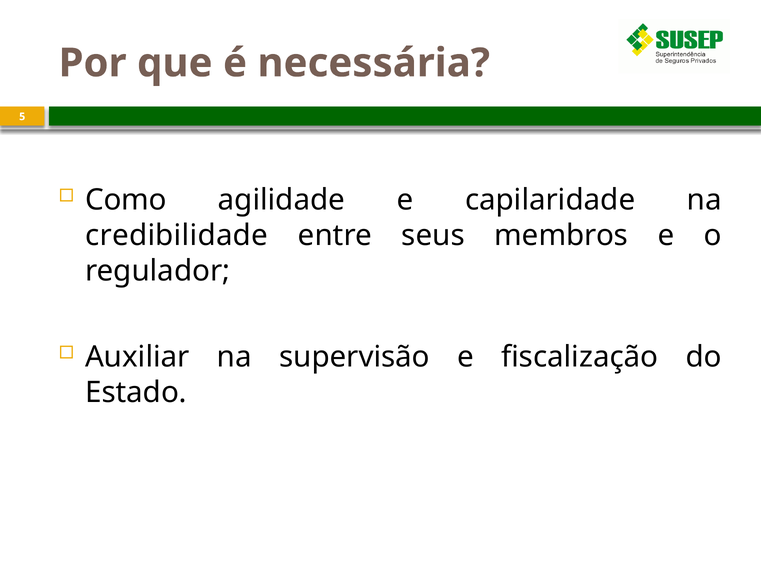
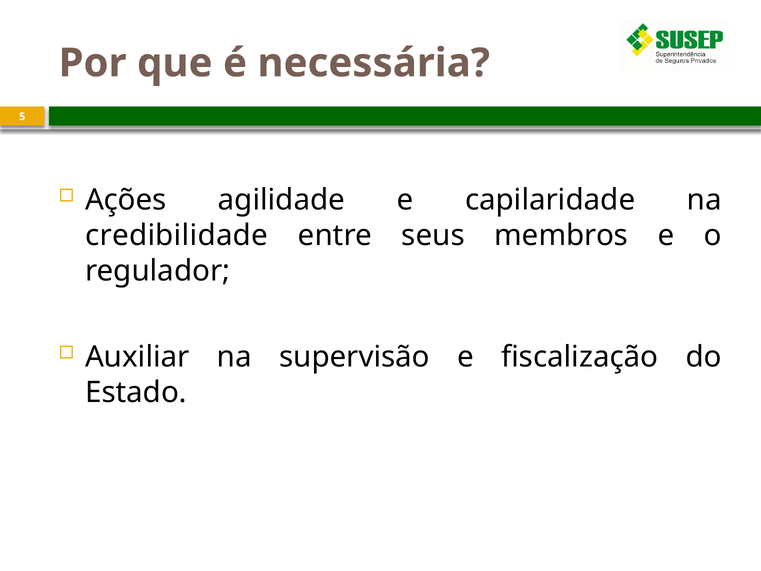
Como: Como -> Ações
